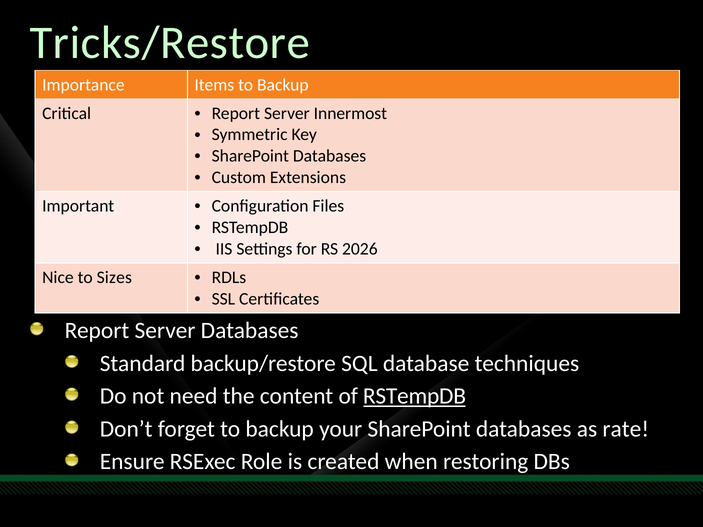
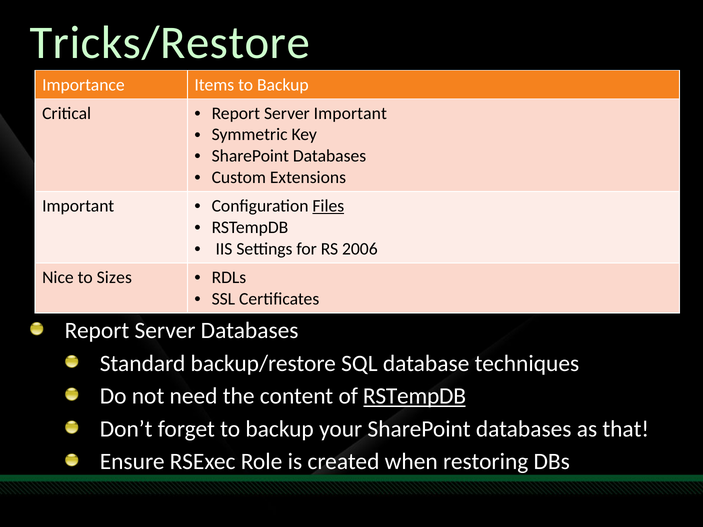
Server Innermost: Innermost -> Important
Files underline: none -> present
2026: 2026 -> 2006
rate: rate -> that
